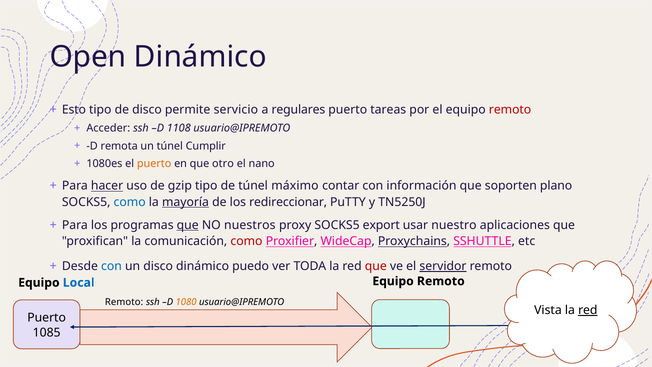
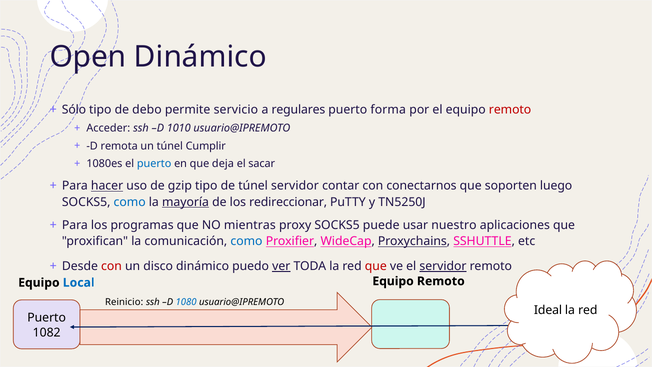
Esto: Esto -> Sólo
de disco: disco -> debo
tareas: tareas -> forma
1108: 1108 -> 1010
puerto at (154, 164) colour: orange -> blue
otro: otro -> deja
nano: nano -> sacar
túnel máximo: máximo -> servidor
información: información -> conectarnos
plano: plano -> luego
que at (188, 225) underline: present -> none
nuestros: nuestros -> mientras
export: export -> puede
como at (246, 241) colour: red -> blue
con at (112, 266) colour: blue -> red
ver underline: none -> present
Remoto at (124, 302): Remoto -> Reinicio
1080 colour: orange -> blue
Vista: Vista -> Ideal
red at (588, 310) underline: present -> none
1085: 1085 -> 1082
